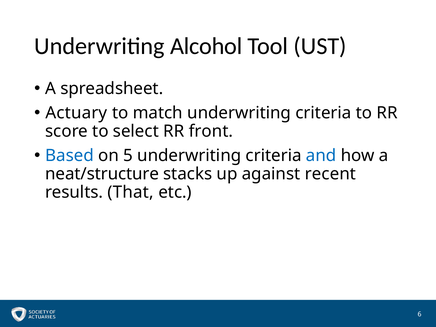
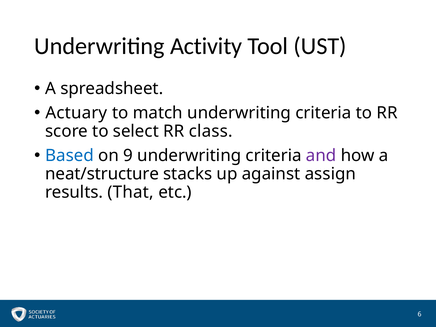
Alcohol: Alcohol -> Activity
front: front -> class
5: 5 -> 9
and colour: blue -> purple
recent: recent -> assign
